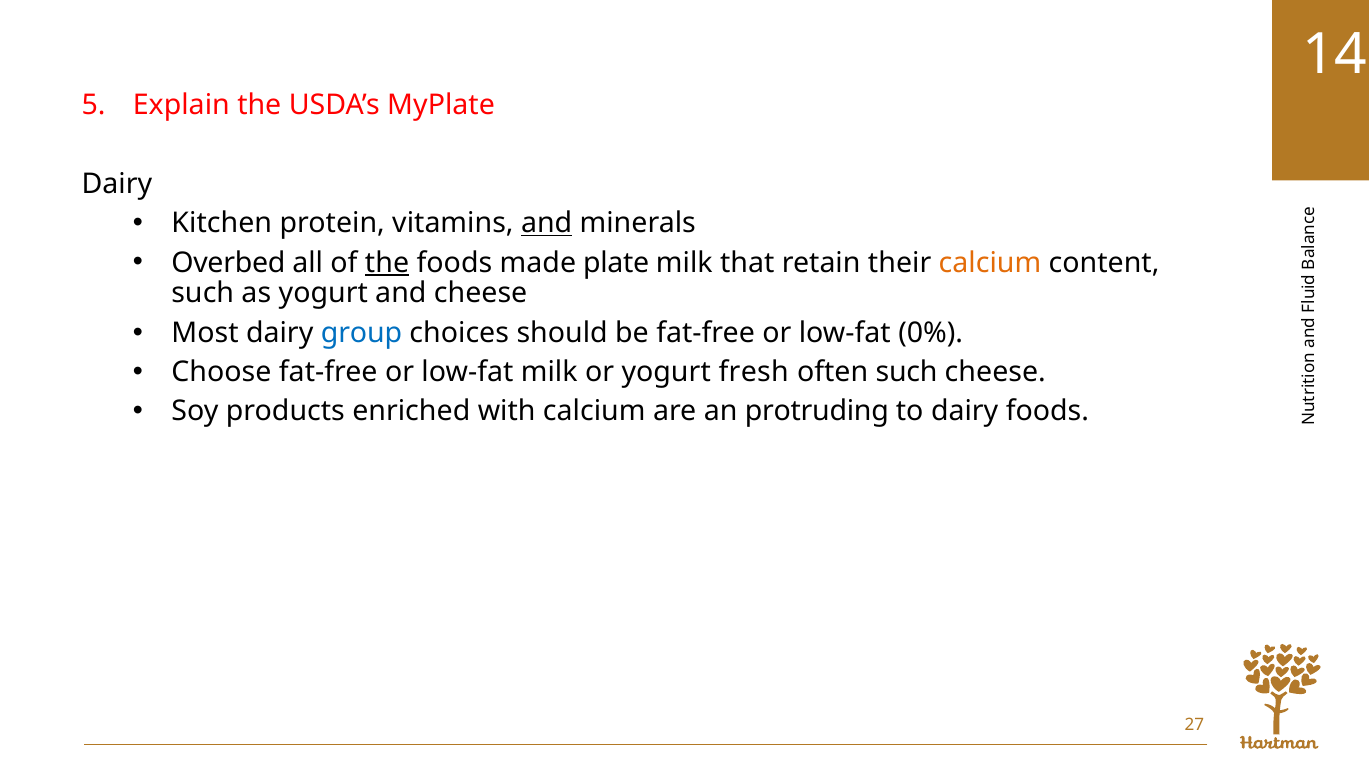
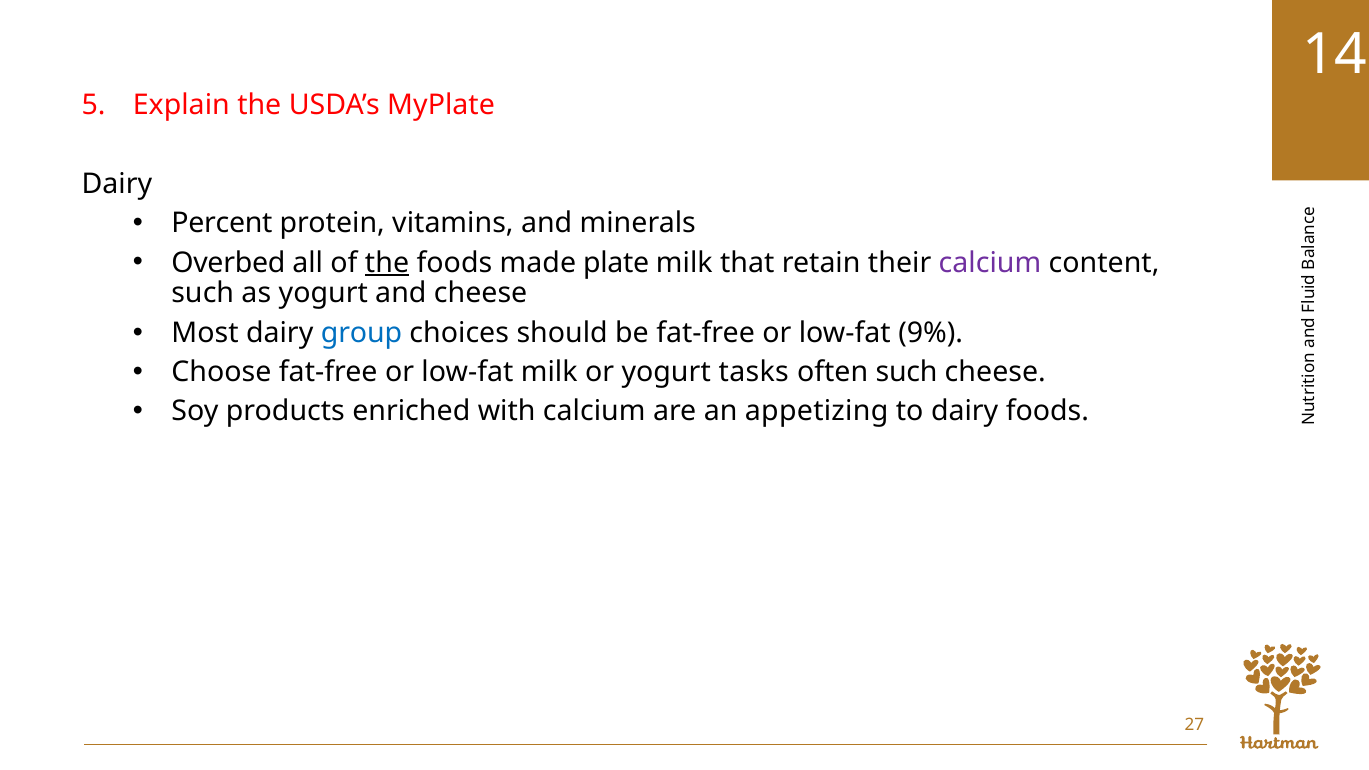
Kitchen: Kitchen -> Percent
and at (547, 223) underline: present -> none
calcium at (990, 263) colour: orange -> purple
0%: 0% -> 9%
fresh: fresh -> tasks
protruding: protruding -> appetizing
